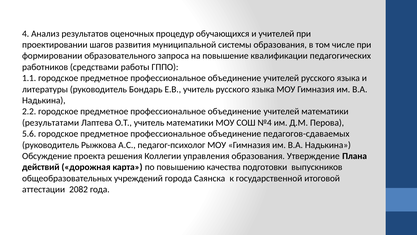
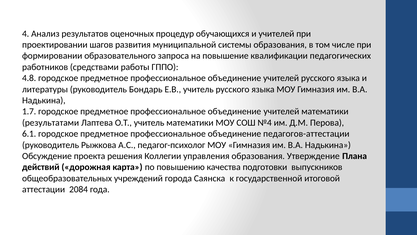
1.1: 1.1 -> 4.8
2.2: 2.2 -> 1.7
5.6: 5.6 -> 6.1
педагогов-сдаваемых: педагогов-сдаваемых -> педагогов-аттестации
2082: 2082 -> 2084
